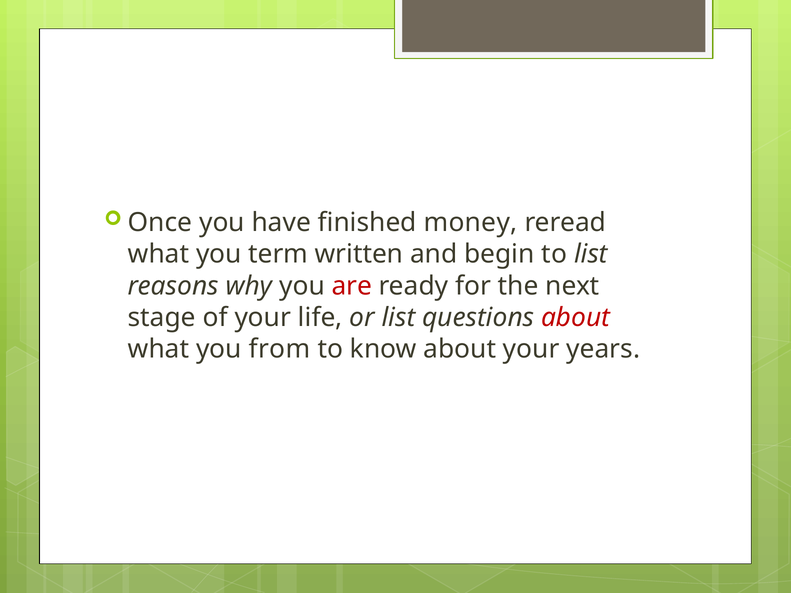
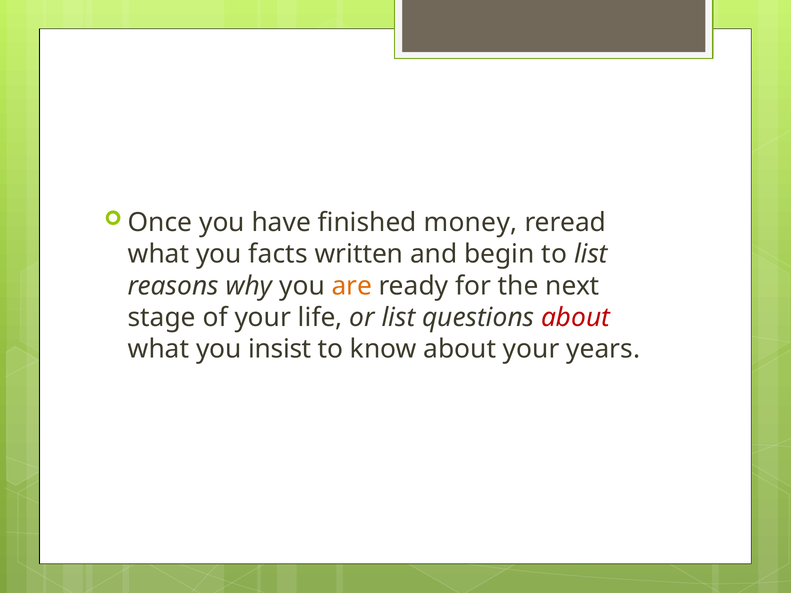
term: term -> facts
are colour: red -> orange
from: from -> insist
